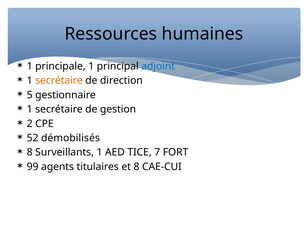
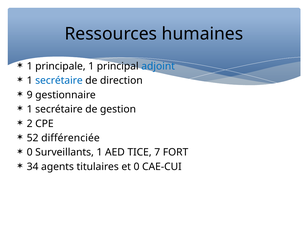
secrétaire at (59, 81) colour: orange -> blue
5: 5 -> 9
démobilisés: démobilisés -> différenciée
8 at (30, 152): 8 -> 0
99: 99 -> 34
et 8: 8 -> 0
